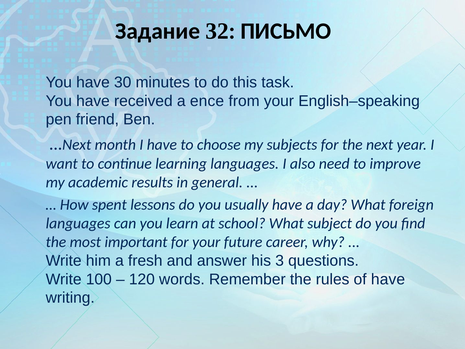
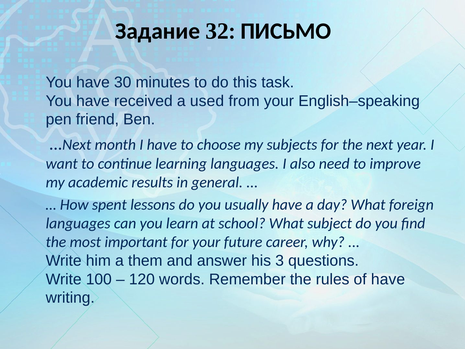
ence: ence -> used
fresh: fresh -> them
